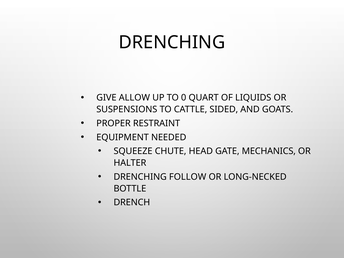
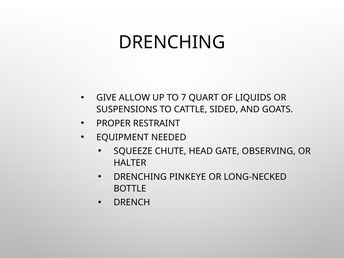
0: 0 -> 7
MECHANICS: MECHANICS -> OBSERVING
FOLLOW: FOLLOW -> PINKEYE
